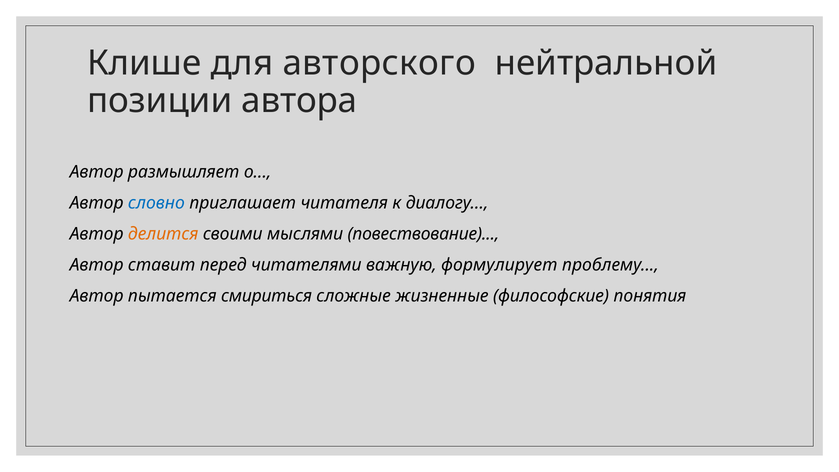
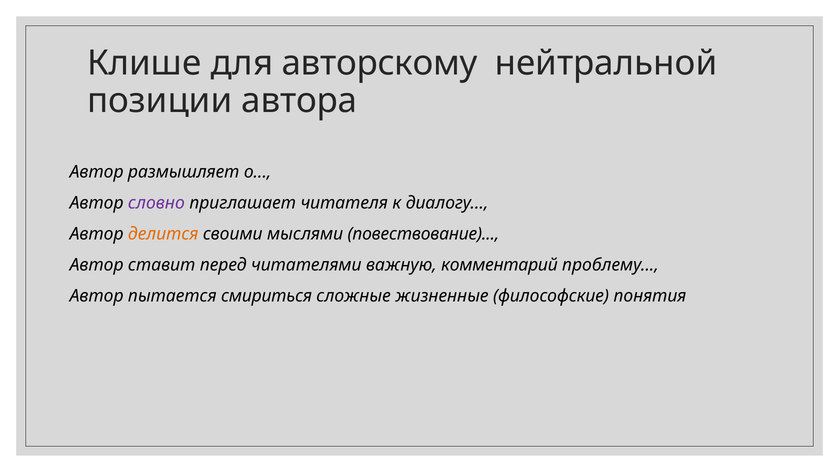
авторского: авторского -> авторскому
словно colour: blue -> purple
формулирует: формулирует -> комментарий
